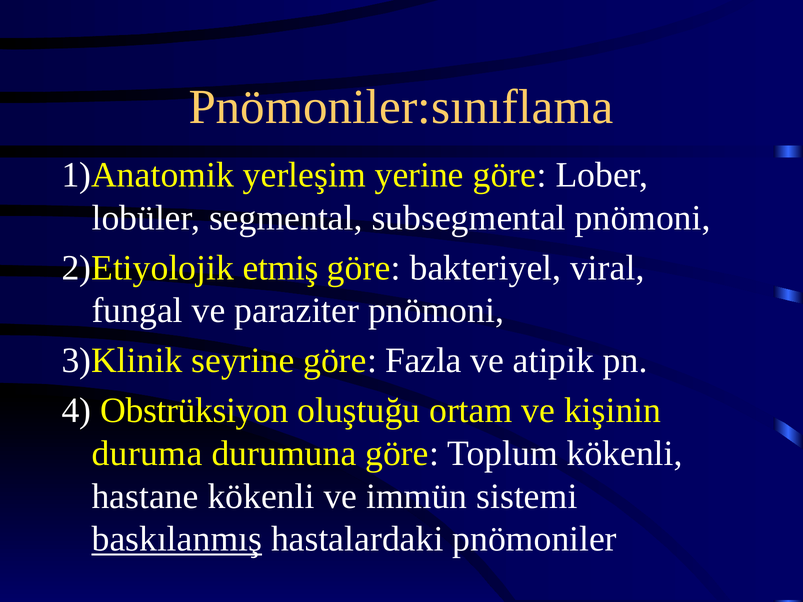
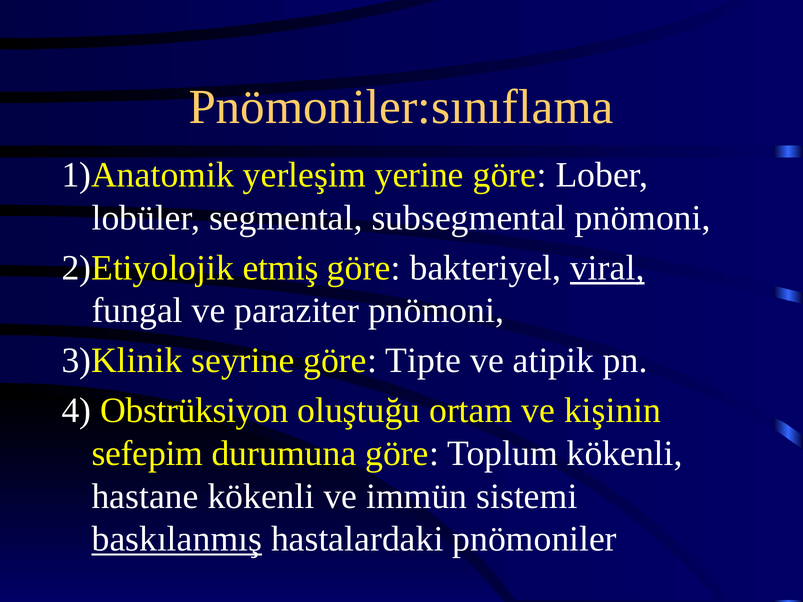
viral underline: none -> present
Fazla: Fazla -> Tipte
duruma: duruma -> sefepim
